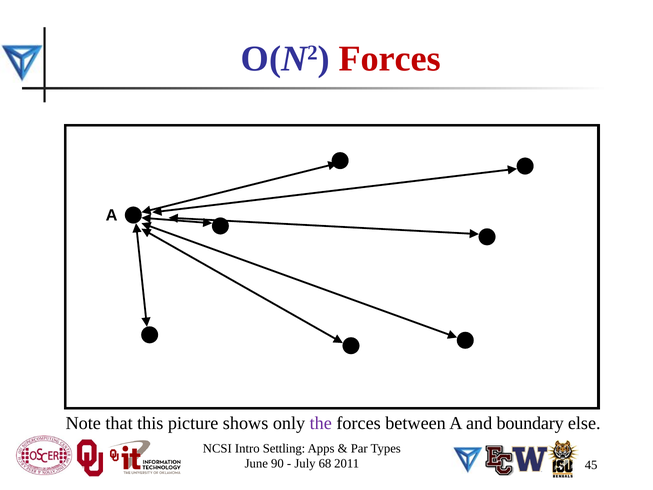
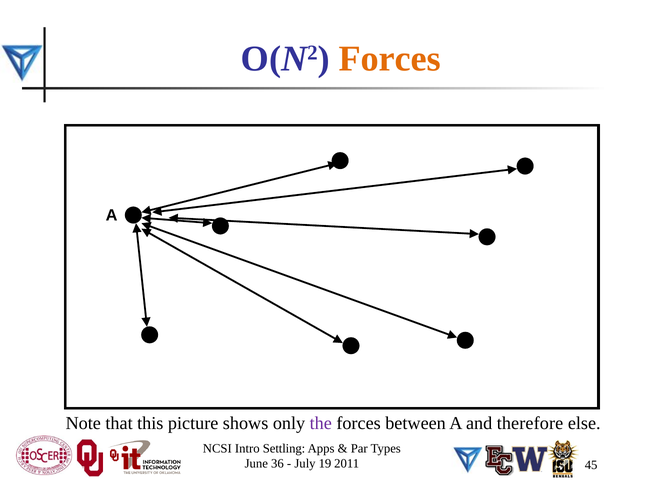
Forces at (390, 59) colour: red -> orange
boundary: boundary -> therefore
90: 90 -> 36
68: 68 -> 19
